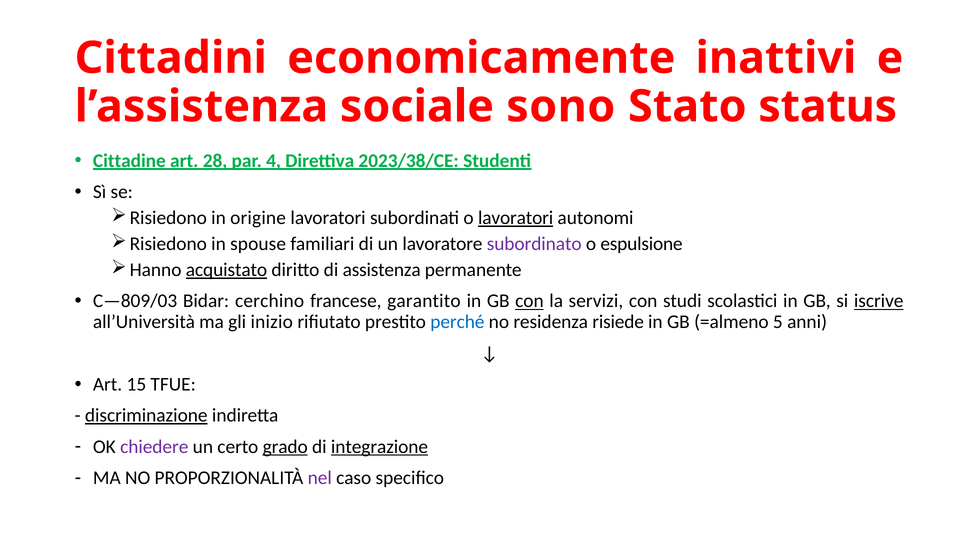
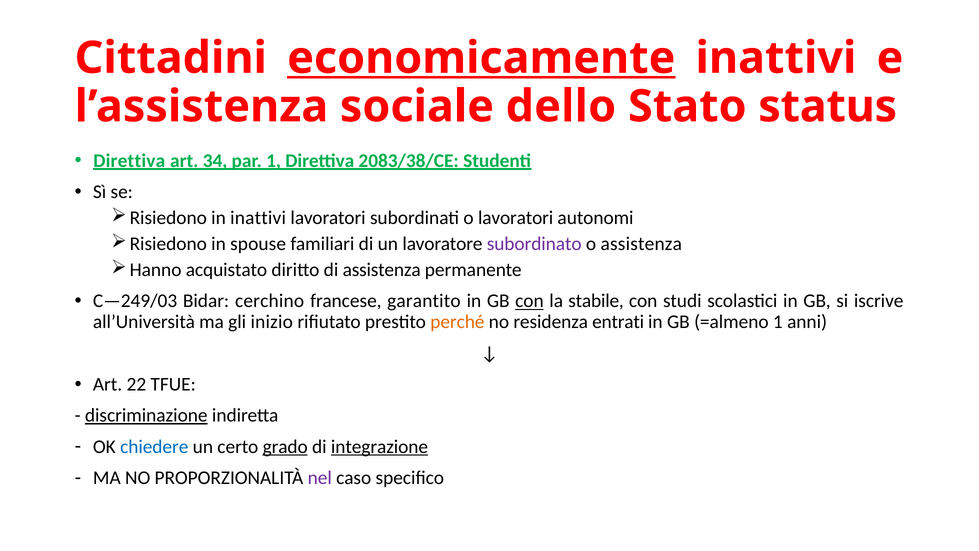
economicamente underline: none -> present
sono: sono -> dello
Cittadine at (129, 161): Cittadine -> Direttiva
28: 28 -> 34
par 4: 4 -> 1
2023/38/CE: 2023/38/CE -> 2083/38/CE
in origine: origine -> inattivi
lavoratori at (516, 218) underline: present -> none
o espulsione: espulsione -> assistenza
acquistato underline: present -> none
C—809/03: C—809/03 -> C—249/03
servizi: servizi -> stabile
iscrive underline: present -> none
perché colour: blue -> orange
risiede: risiede -> entrati
=almeno 5: 5 -> 1
15: 15 -> 22
chiedere colour: purple -> blue
